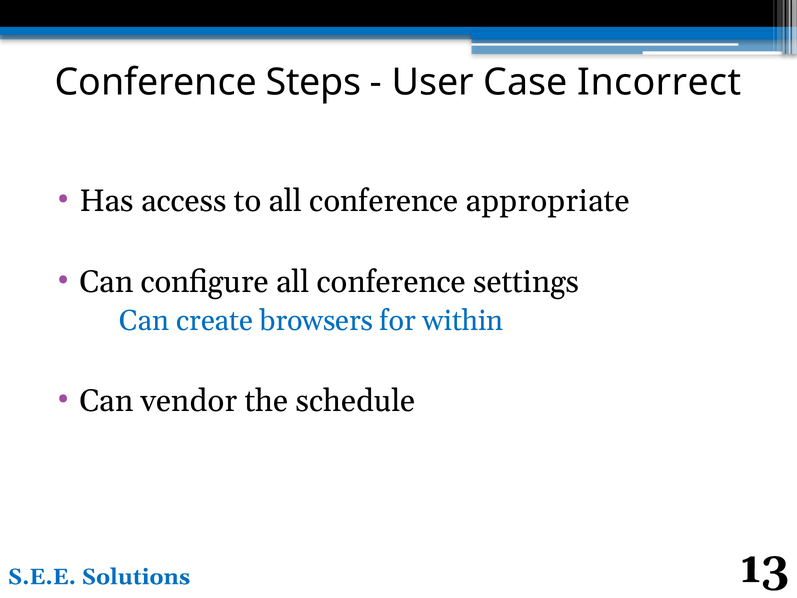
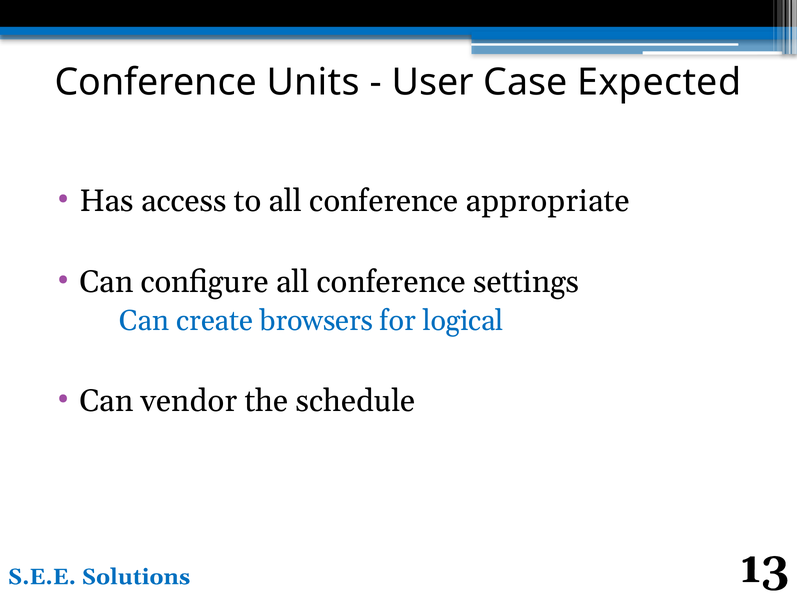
Steps: Steps -> Units
Incorrect: Incorrect -> Expected
within: within -> logical
